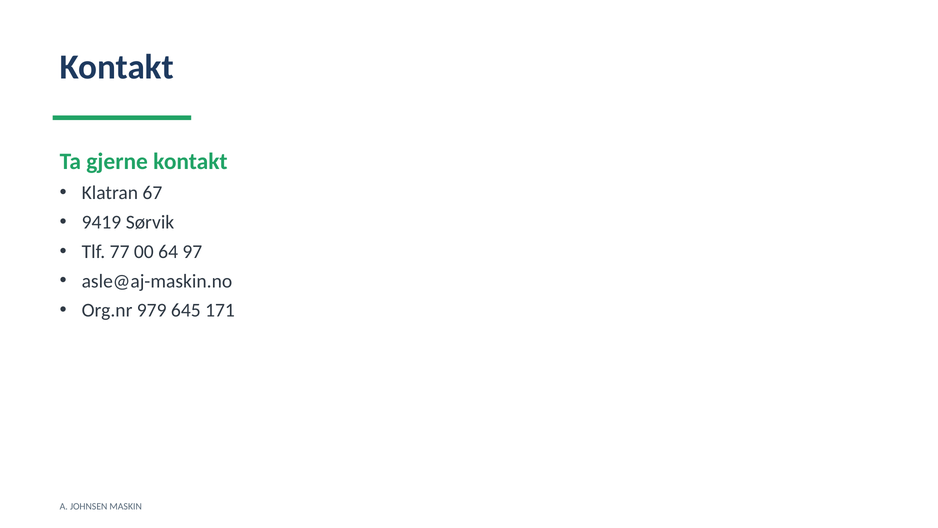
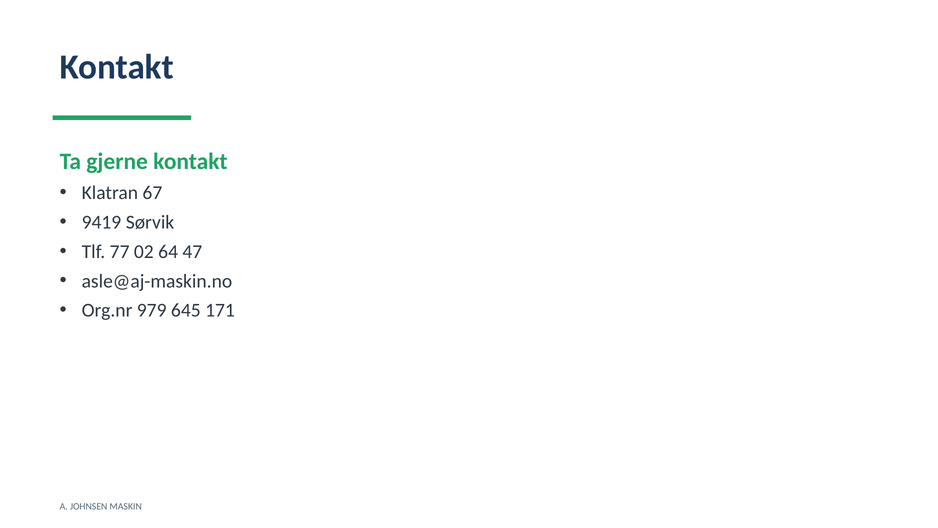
00: 00 -> 02
97: 97 -> 47
